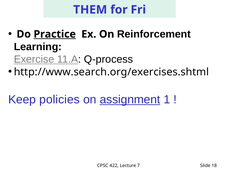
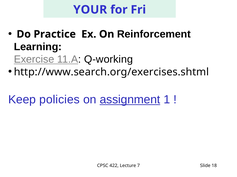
THEM: THEM -> YOUR
Practice underline: present -> none
Q-process: Q-process -> Q-working
